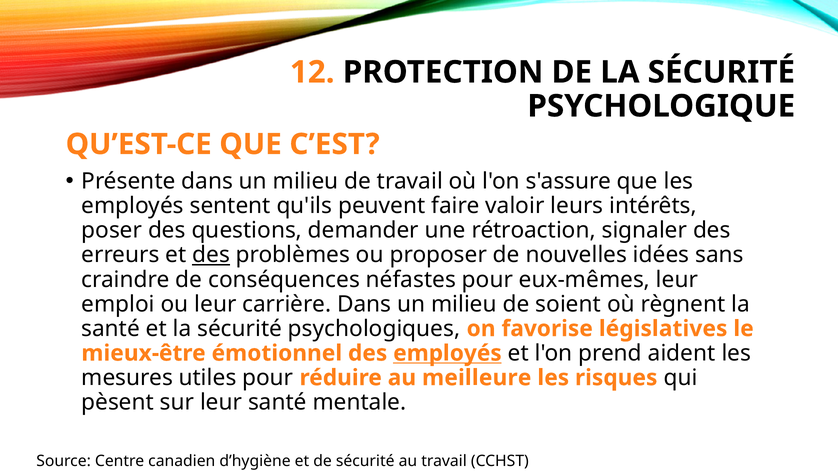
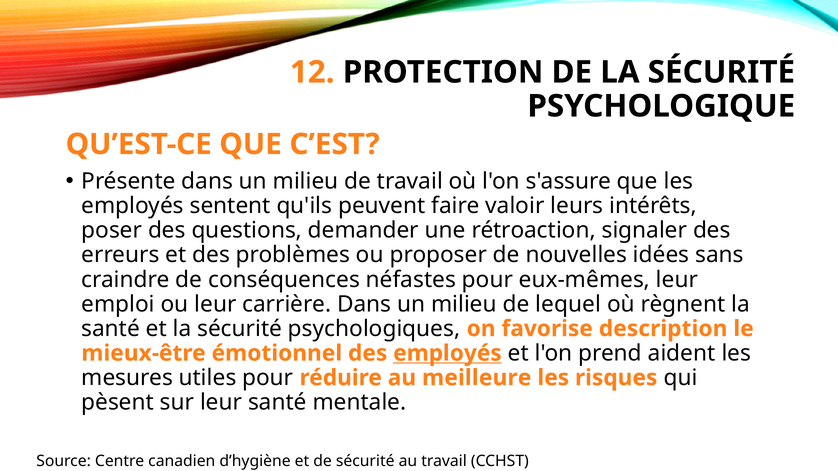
des at (211, 255) underline: present -> none
soient: soient -> lequel
législatives: législatives -> description
